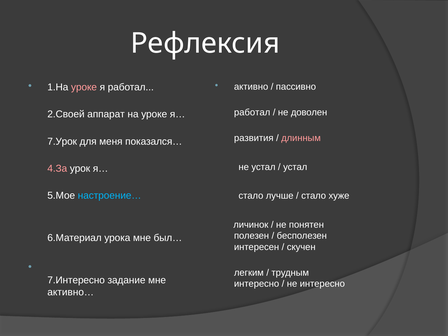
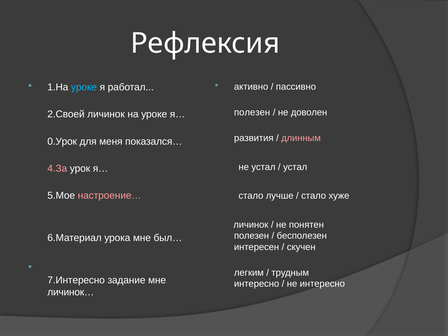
уроке at (84, 87) colour: pink -> light blue
работал at (252, 112): работал -> полезен
2.Своей аппарат: аппарат -> личинок
7.Урок: 7.Урок -> 0.Урок
настроение… colour: light blue -> pink
активно…: активно… -> личинок…
